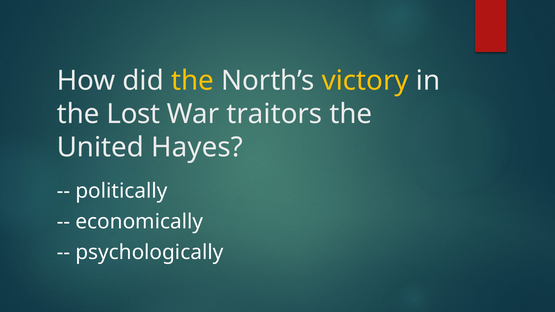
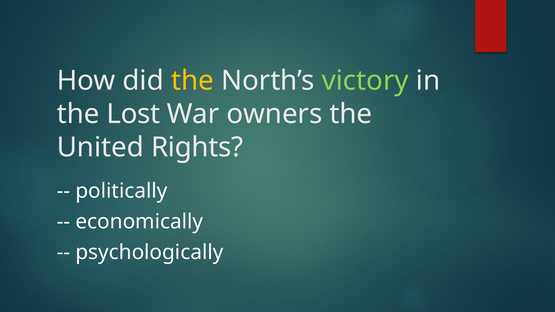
victory colour: yellow -> light green
traitors: traitors -> owners
Hayes: Hayes -> Rights
